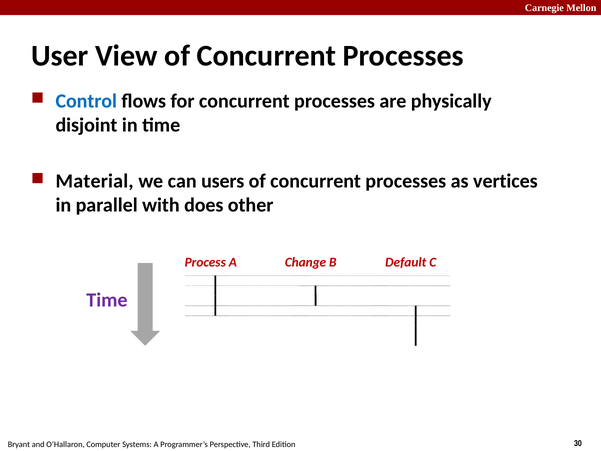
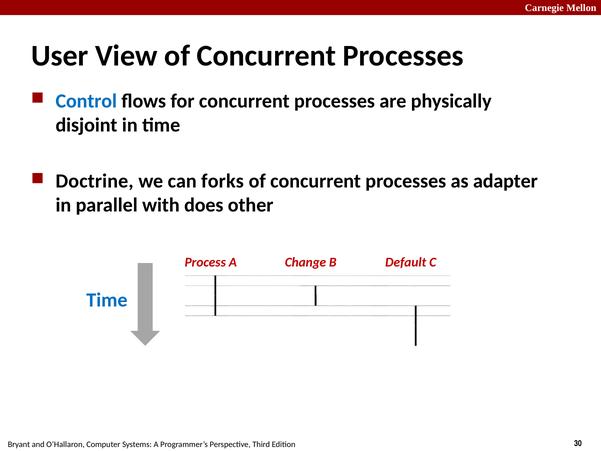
Material: Material -> Doctrine
users: users -> forks
vertices: vertices -> adapter
Time at (107, 300) colour: purple -> blue
